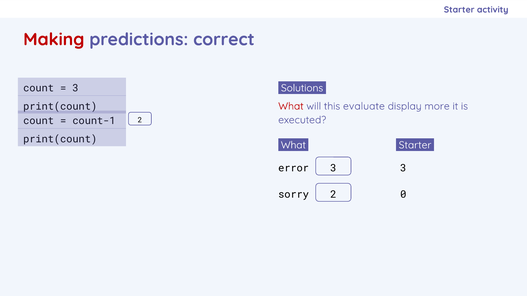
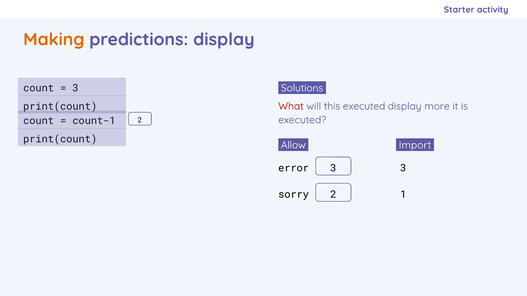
Making colour: red -> orange
predictions correct: correct -> display
this evaluate: evaluate -> executed
What at (293, 145): What -> Allow
Starter at (415, 145): Starter -> Import
0: 0 -> 1
